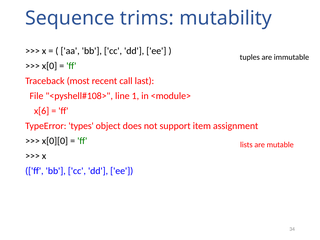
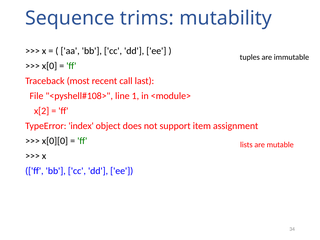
x[6: x[6 -> x[2
types: types -> index
